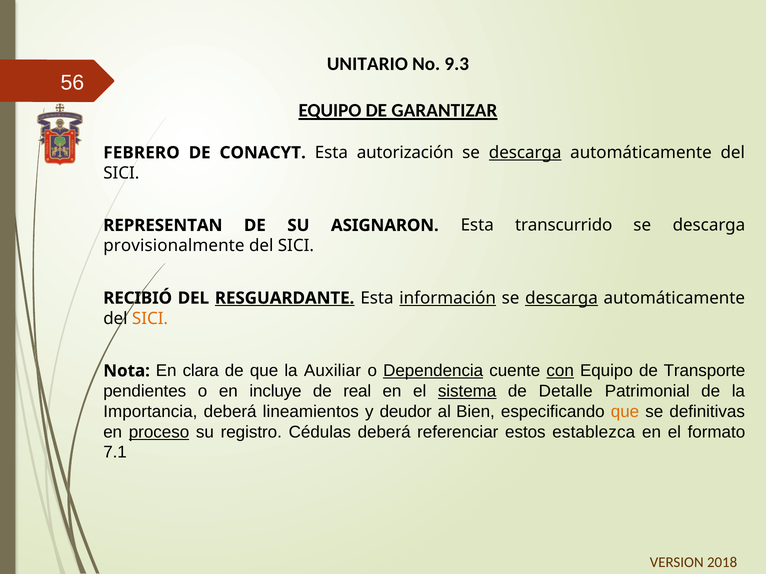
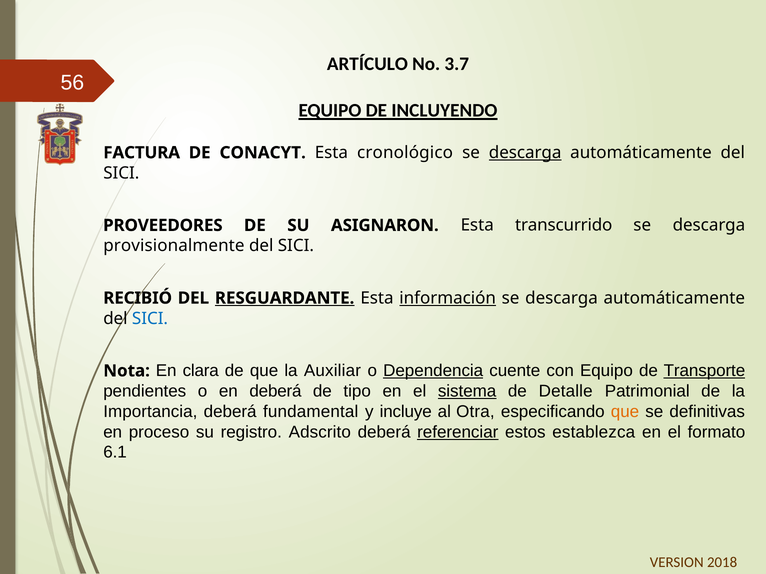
UNITARIO: UNITARIO -> ARTÍCULO
9.3: 9.3 -> 3.7
GARANTIZAR: GARANTIZAR -> INCLUYENDO
FEBRERO: FEBRERO -> FACTURA
autorización: autorización -> cronológico
REPRESENTAN: REPRESENTAN -> PROVEEDORES
descarga at (562, 298) underline: present -> none
SICI at (150, 319) colour: orange -> blue
con underline: present -> none
Transporte underline: none -> present
en incluye: incluye -> deberá
real: real -> tipo
lineamientos: lineamientos -> fundamental
deudor: deudor -> incluye
Bien: Bien -> Otra
proceso underline: present -> none
Cédulas: Cédulas -> Adscrito
referenciar underline: none -> present
7.1: 7.1 -> 6.1
